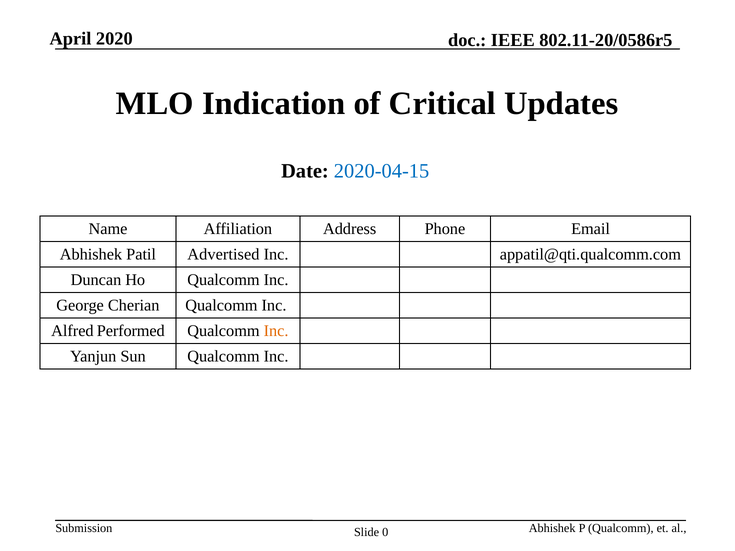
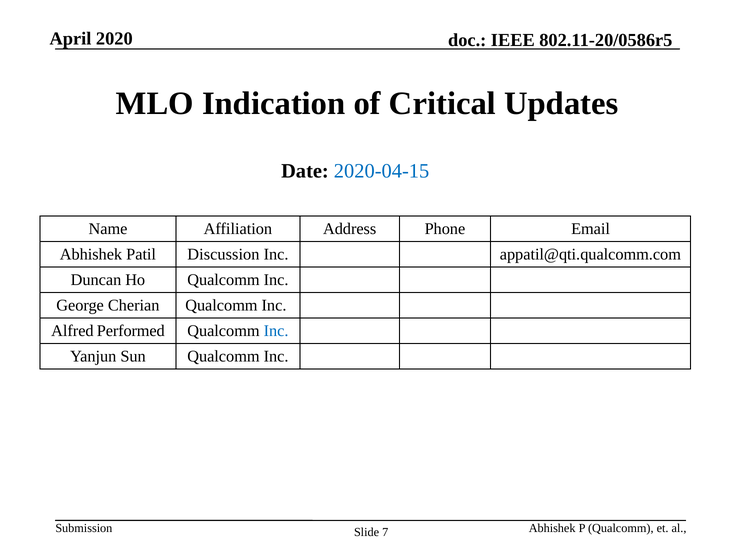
Advertised: Advertised -> Discussion
Inc at (276, 331) colour: orange -> blue
0: 0 -> 7
